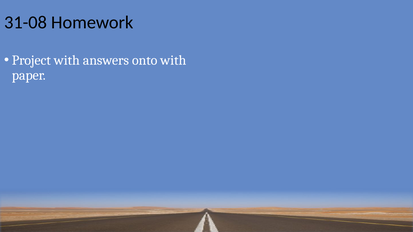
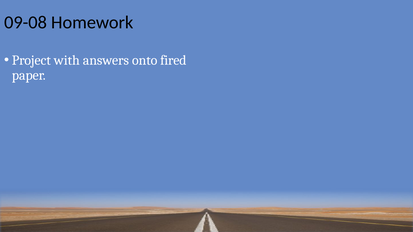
31-08: 31-08 -> 09-08
onto with: with -> fired
